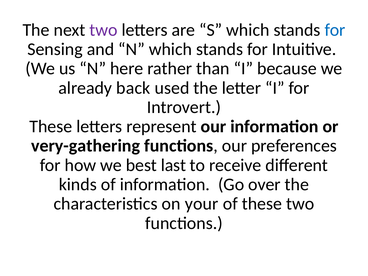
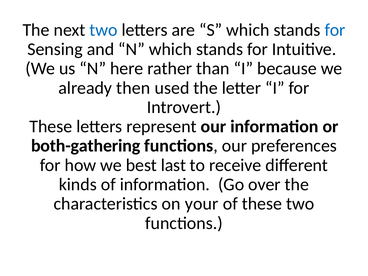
two at (104, 30) colour: purple -> blue
back: back -> then
very-gathering: very-gathering -> both-gathering
